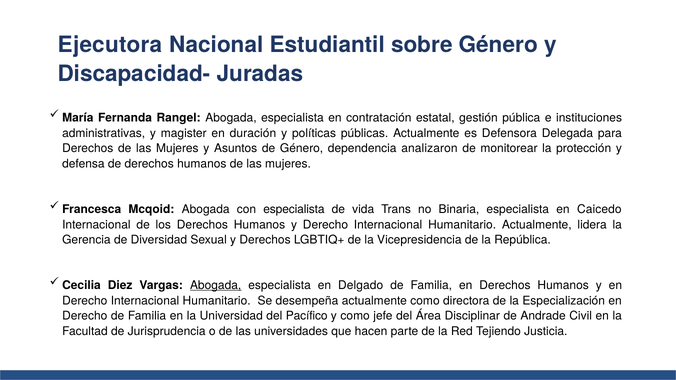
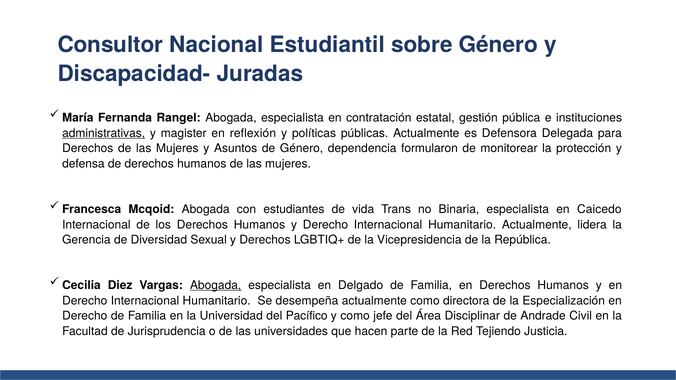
Ejecutora: Ejecutora -> Consultor
administrativas underline: none -> present
duración: duración -> reflexión
analizaron: analizaron -> formularon
con especialista: especialista -> estudiantes
